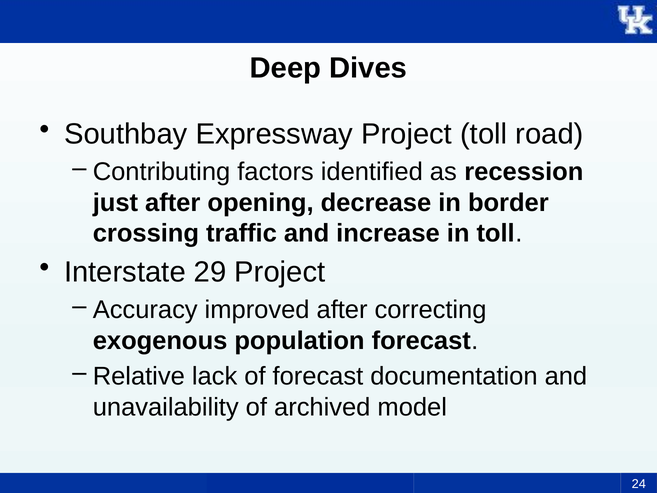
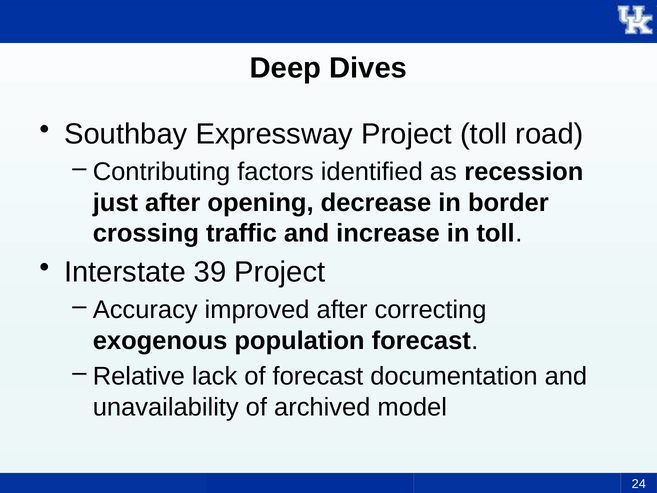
29: 29 -> 39
